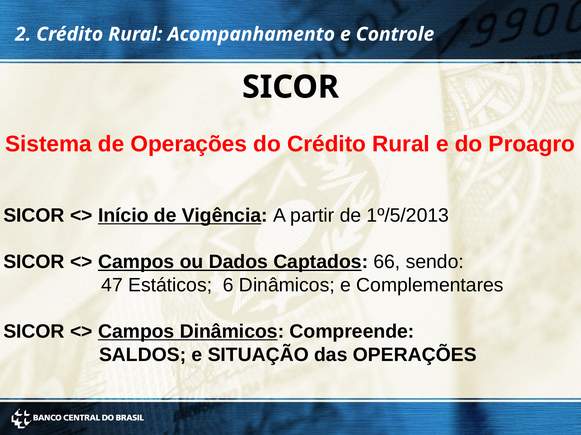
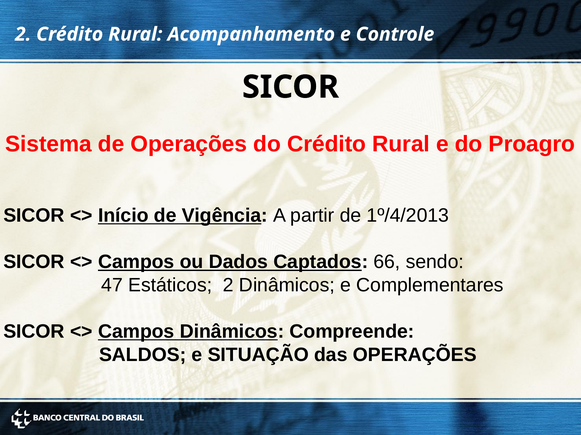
1º/5/2013: 1º/5/2013 -> 1º/4/2013
Estáticos 6: 6 -> 2
